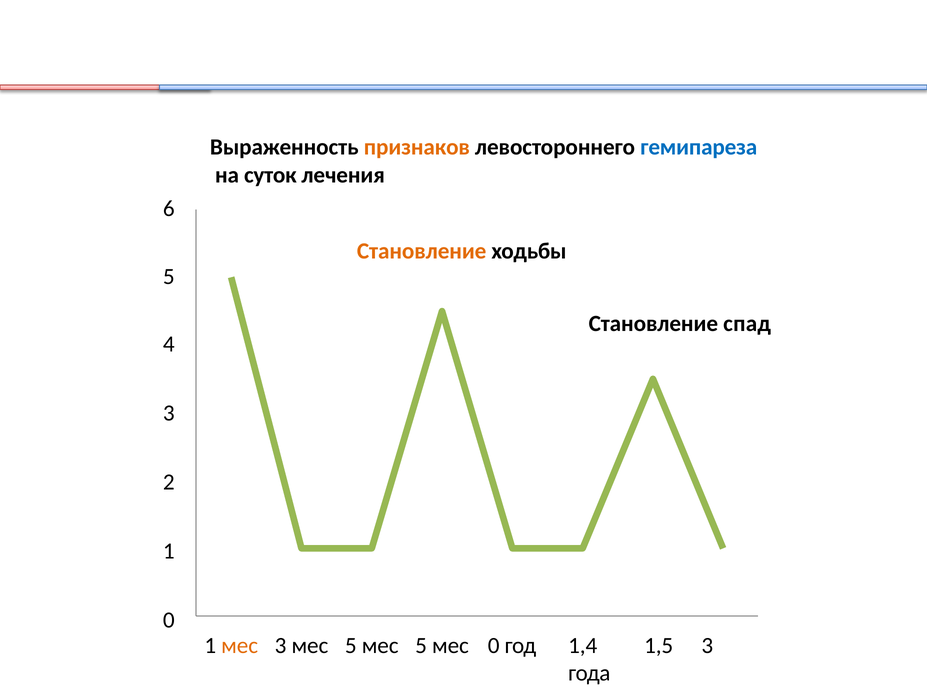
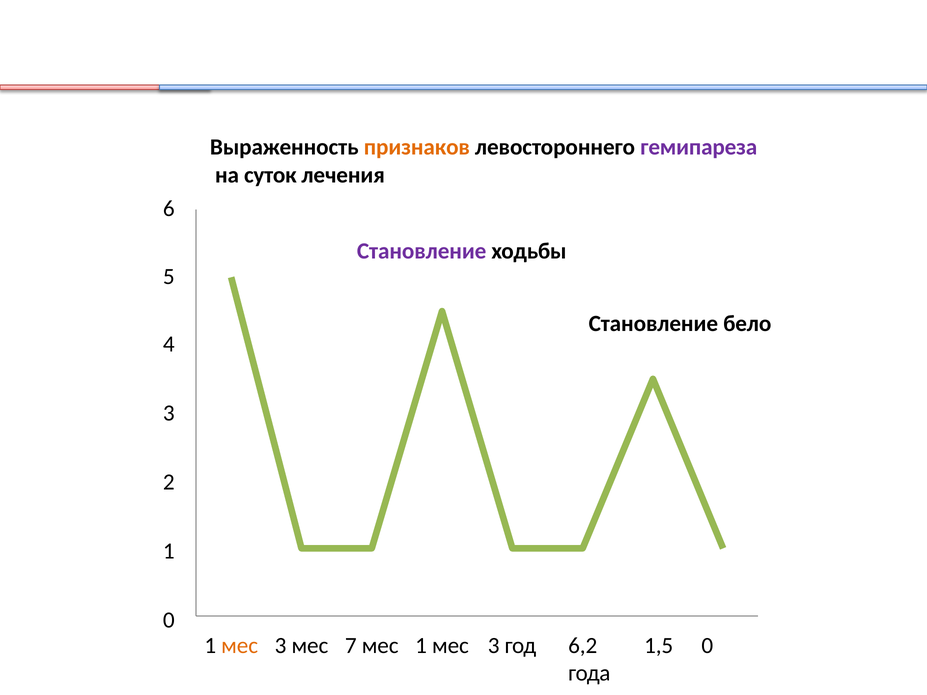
гемипареза colour: blue -> purple
Становление at (422, 251) colour: orange -> purple
спад: спад -> бело
3 мес 5: 5 -> 7
5 at (421, 646): 5 -> 1
0 at (494, 646): 0 -> 3
1,4: 1,4 -> 6,2
1,5 3: 3 -> 0
